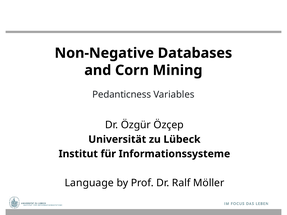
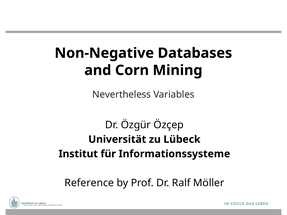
Pedanticness: Pedanticness -> Nevertheless
Language: Language -> Reference
